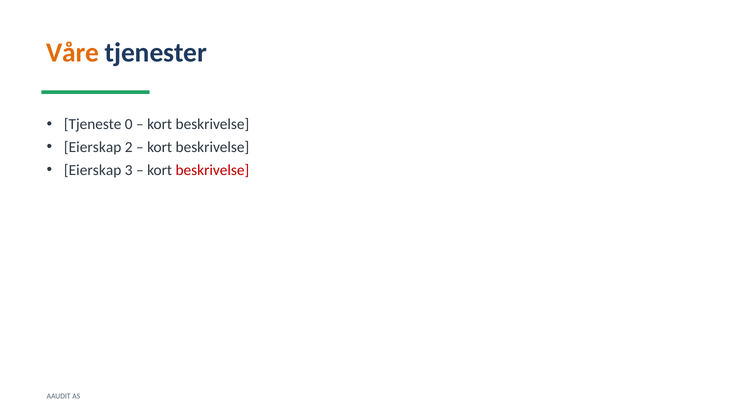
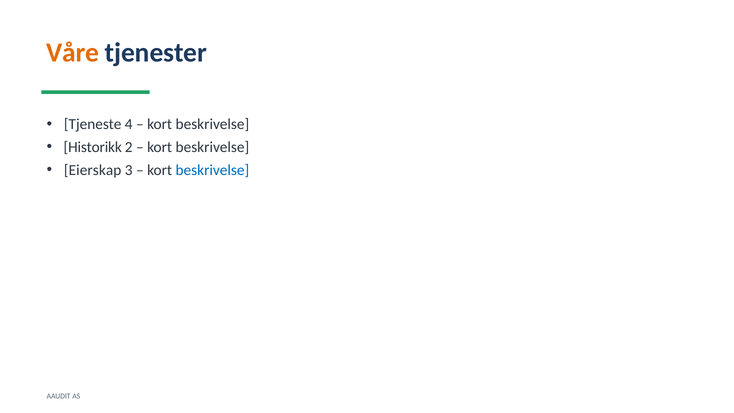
0: 0 -> 4
Eierskap at (93, 147): Eierskap -> Historikk
beskrivelse at (212, 170) colour: red -> blue
